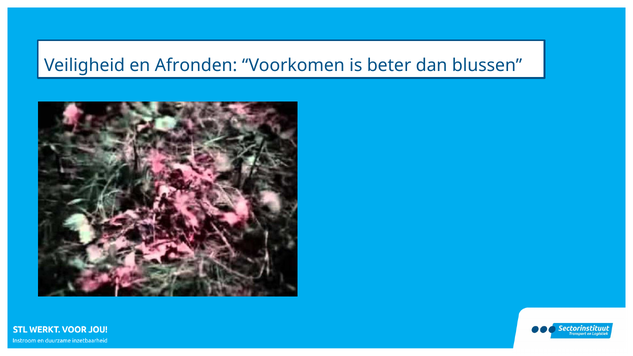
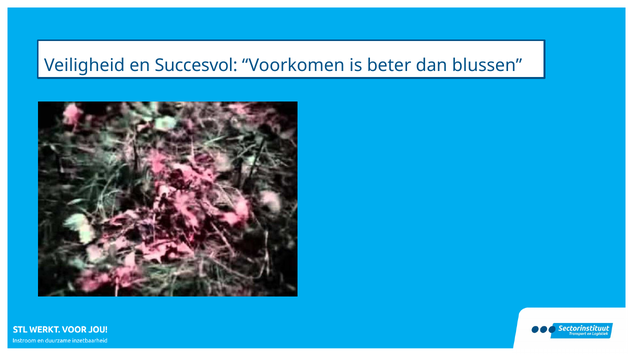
Afronden: Afronden -> Succesvol
